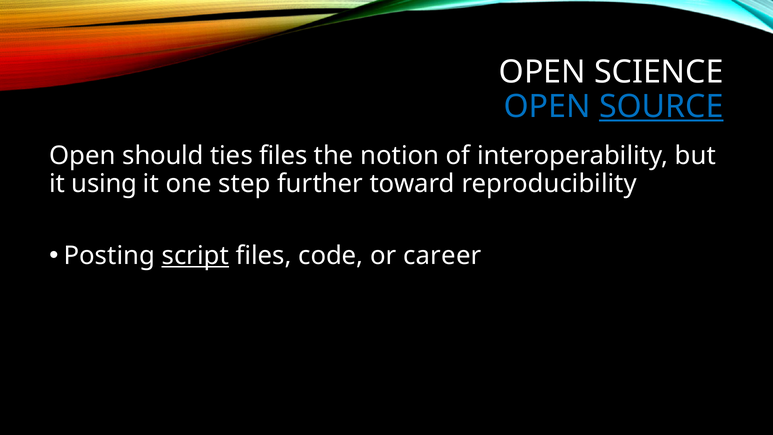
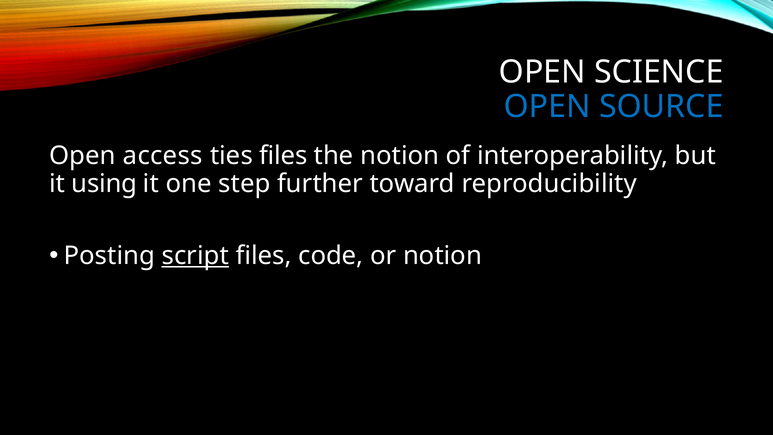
SOURCE underline: present -> none
should: should -> access
or career: career -> notion
